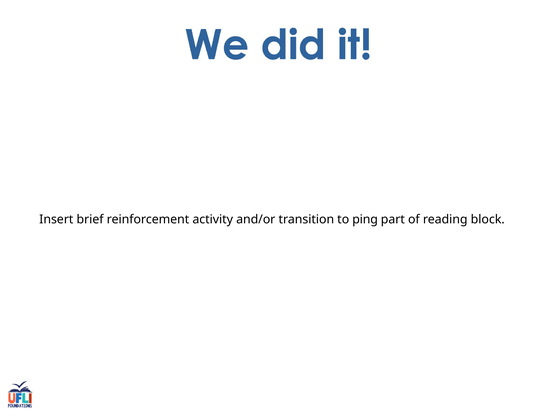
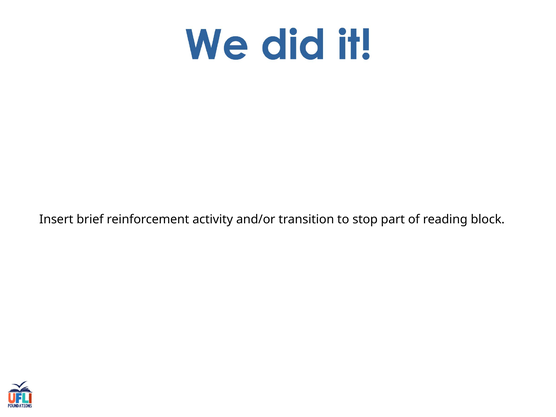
ping: ping -> stop
